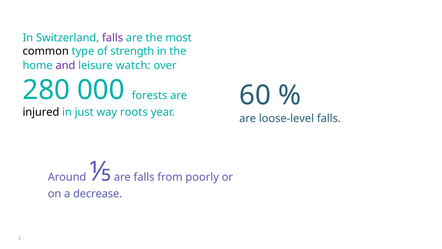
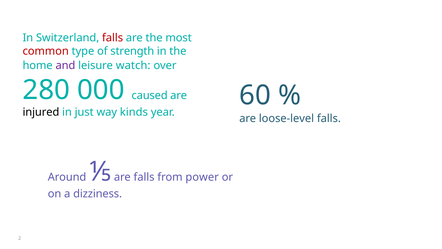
falls at (113, 38) colour: purple -> red
common colour: black -> red
forests: forests -> caused
roots: roots -> kinds
poorly: poorly -> power
decrease: decrease -> dizziness
